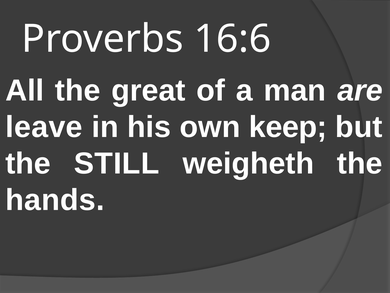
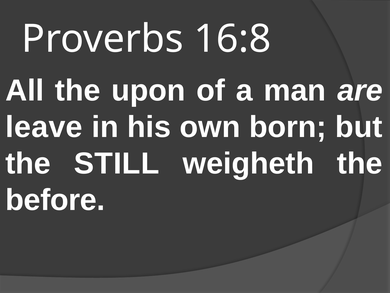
16:6: 16:6 -> 16:8
great: great -> upon
keep: keep -> born
hands: hands -> before
